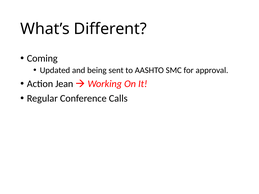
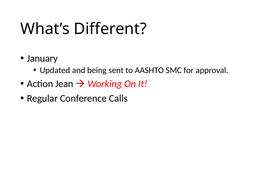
Coming: Coming -> January
